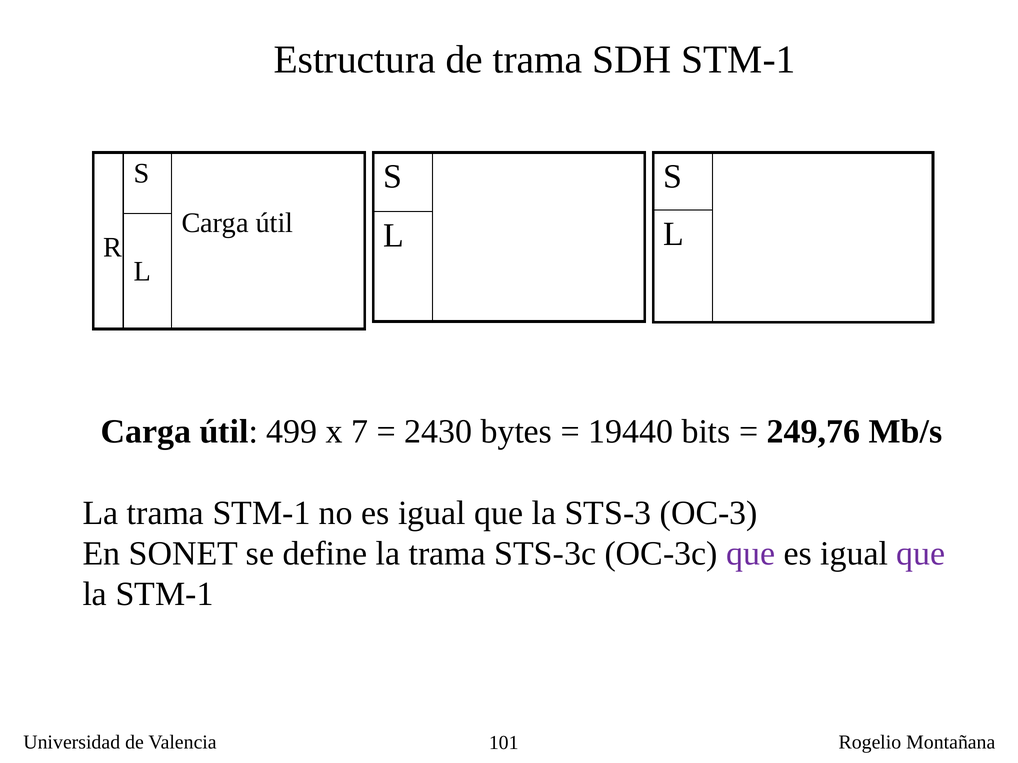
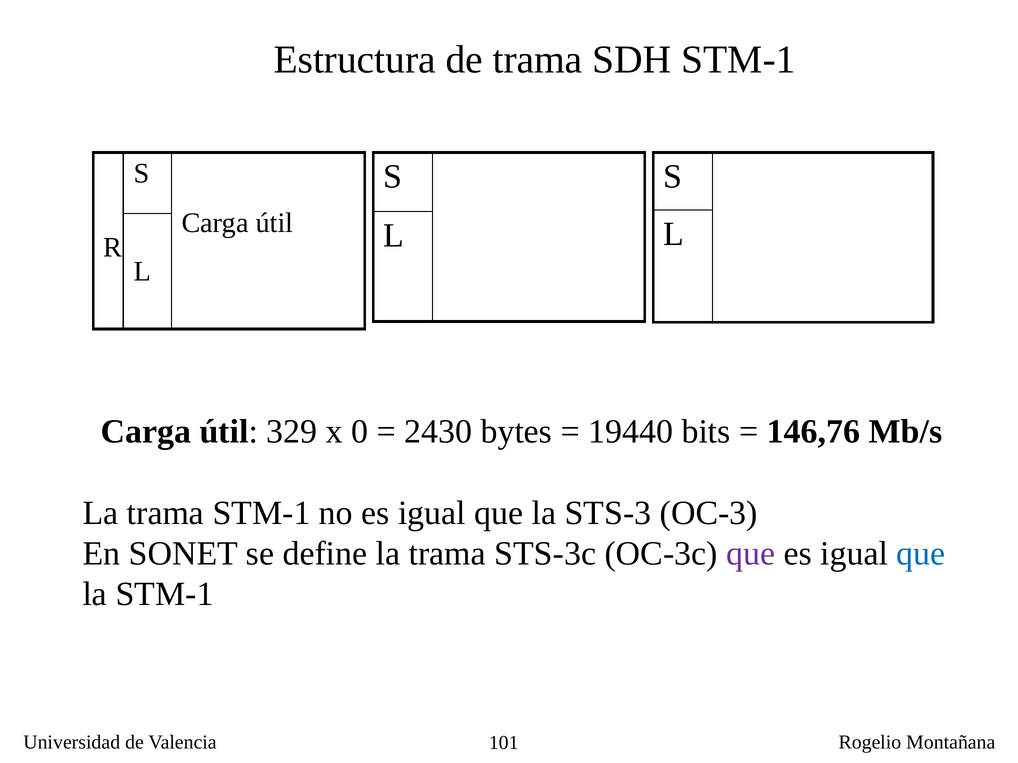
499: 499 -> 329
7: 7 -> 0
249,76: 249,76 -> 146,76
que at (921, 554) colour: purple -> blue
